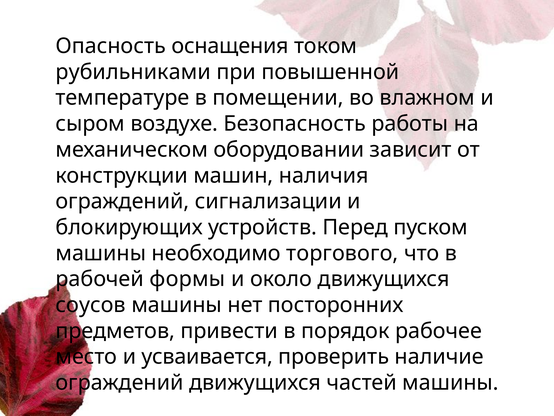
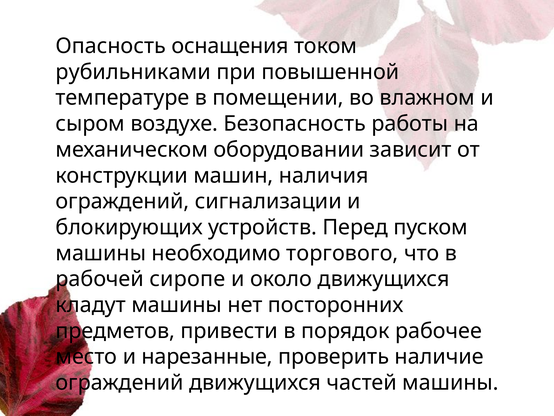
формы: формы -> сиропе
соусов: соусов -> кладут
усваивается: усваивается -> нарезанные
